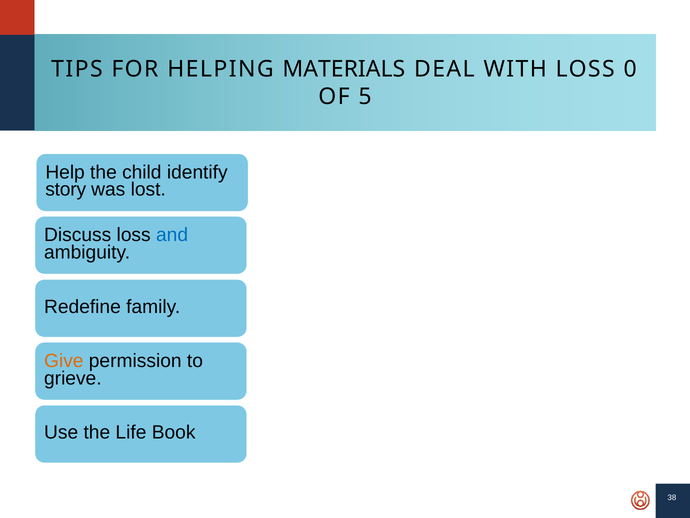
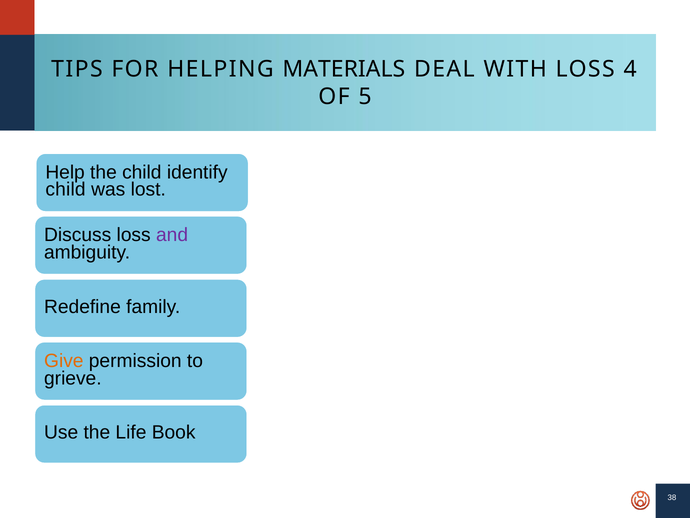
0: 0 -> 4
story at (66, 189): story -> child
and colour: blue -> purple
